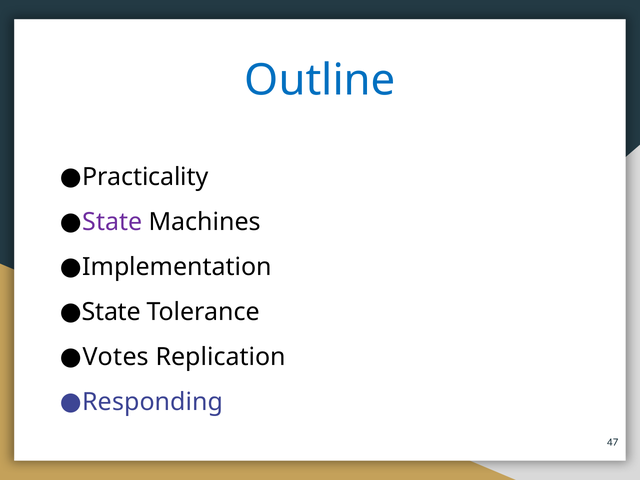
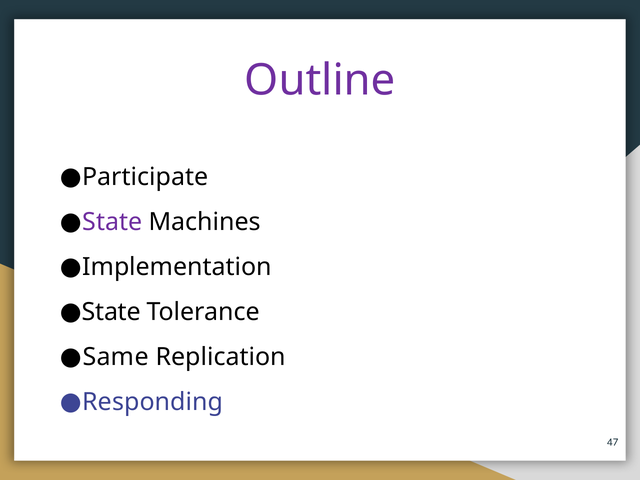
Outline colour: blue -> purple
Practicality: Practicality -> Participate
Votes: Votes -> Same
